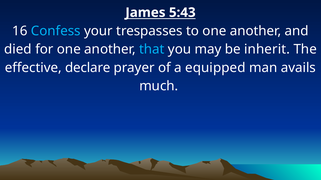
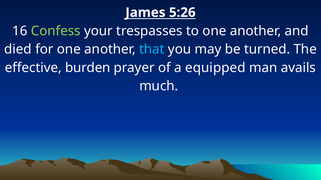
5:43: 5:43 -> 5:26
Confess colour: light blue -> light green
inherit: inherit -> turned
declare: declare -> burden
